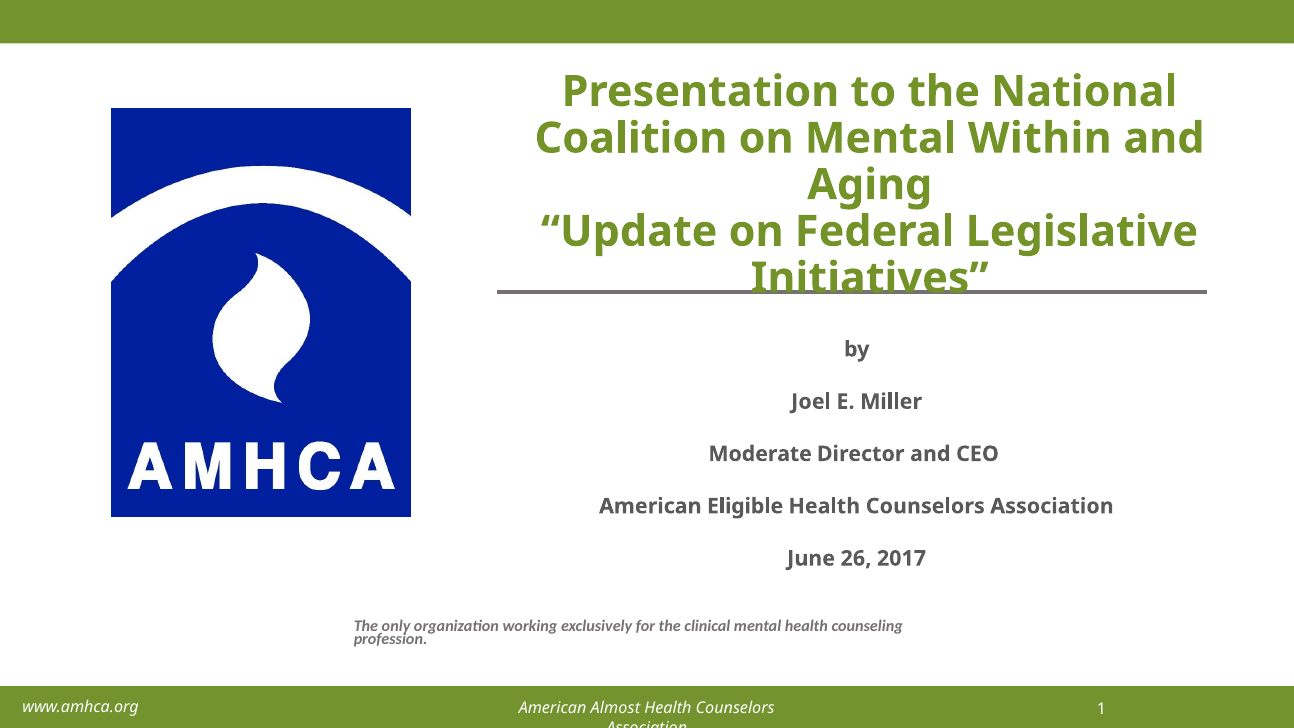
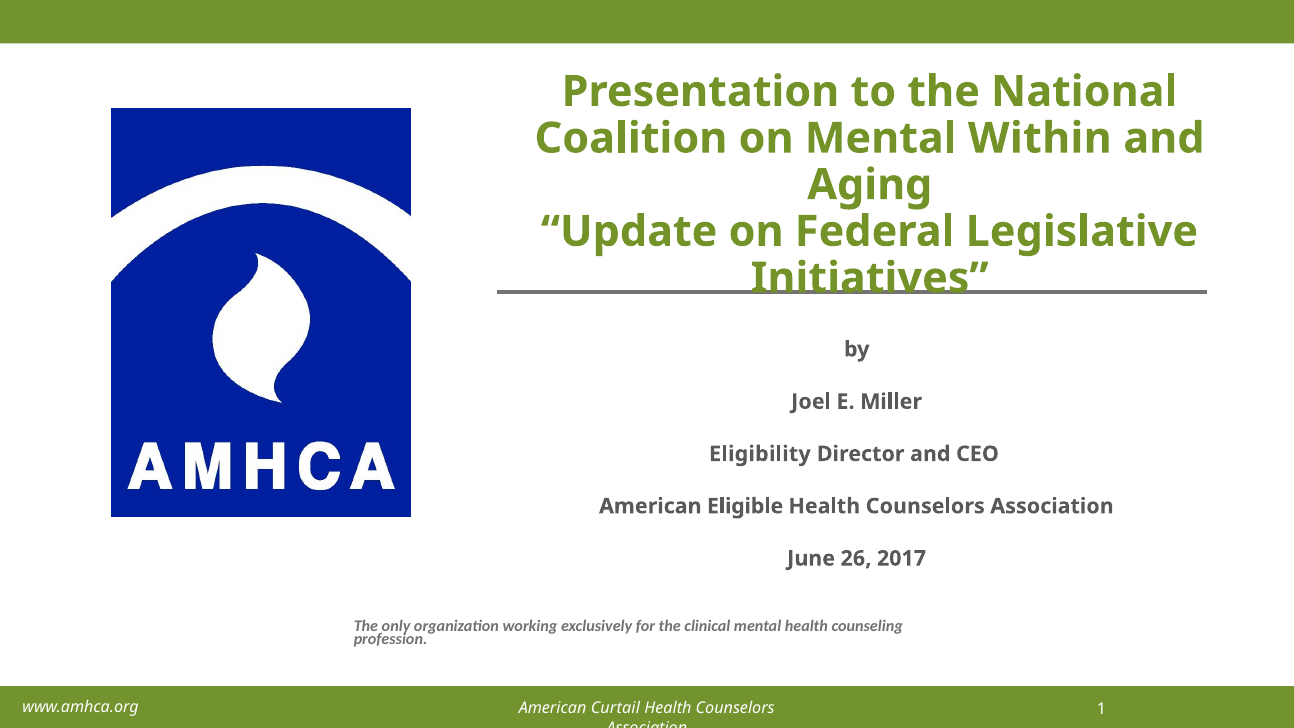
Moderate: Moderate -> Eligibility
Almost: Almost -> Curtail
